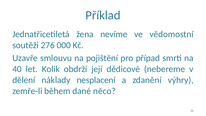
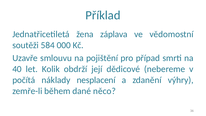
nevíme: nevíme -> záplava
276: 276 -> 584
dělení: dělení -> počítá
